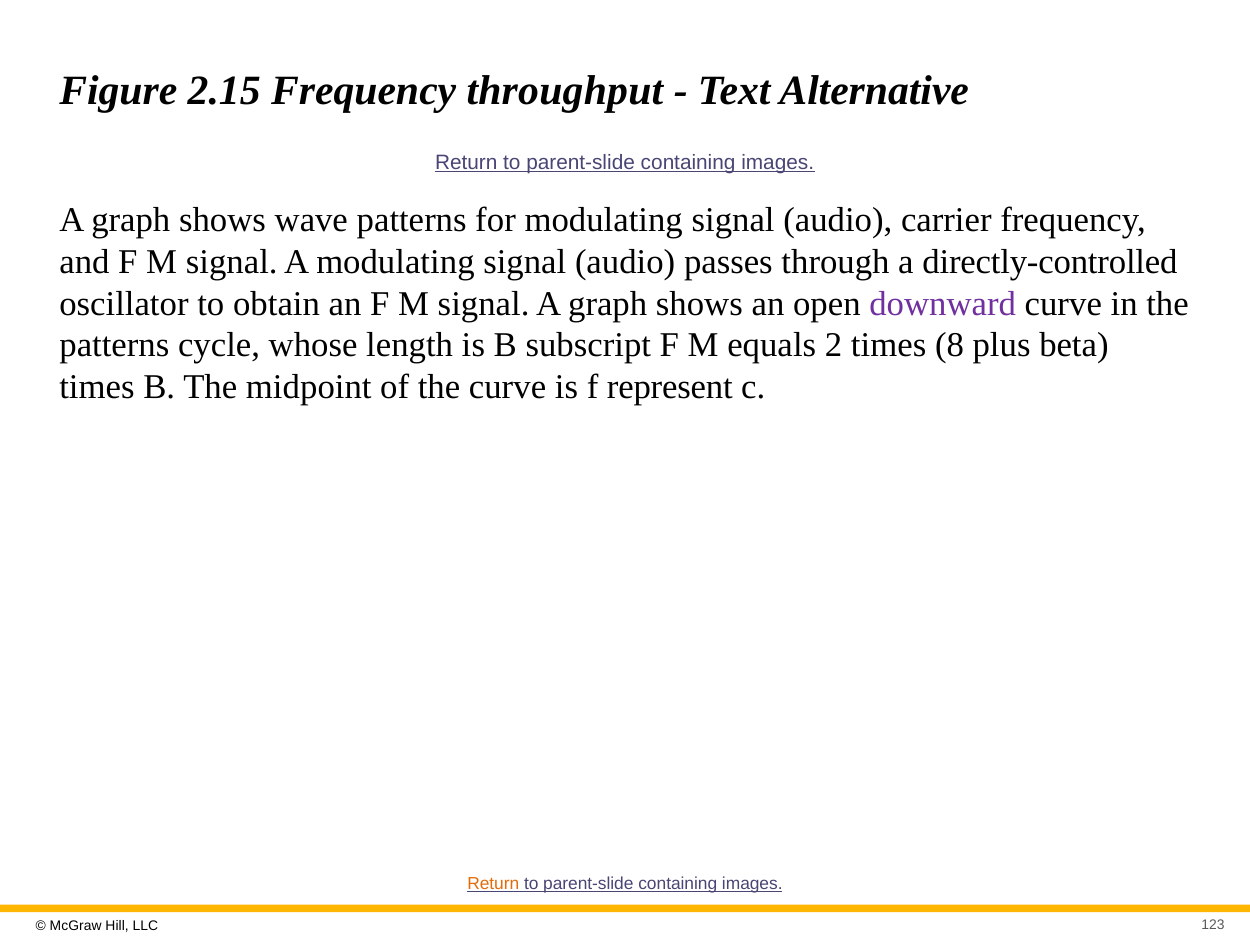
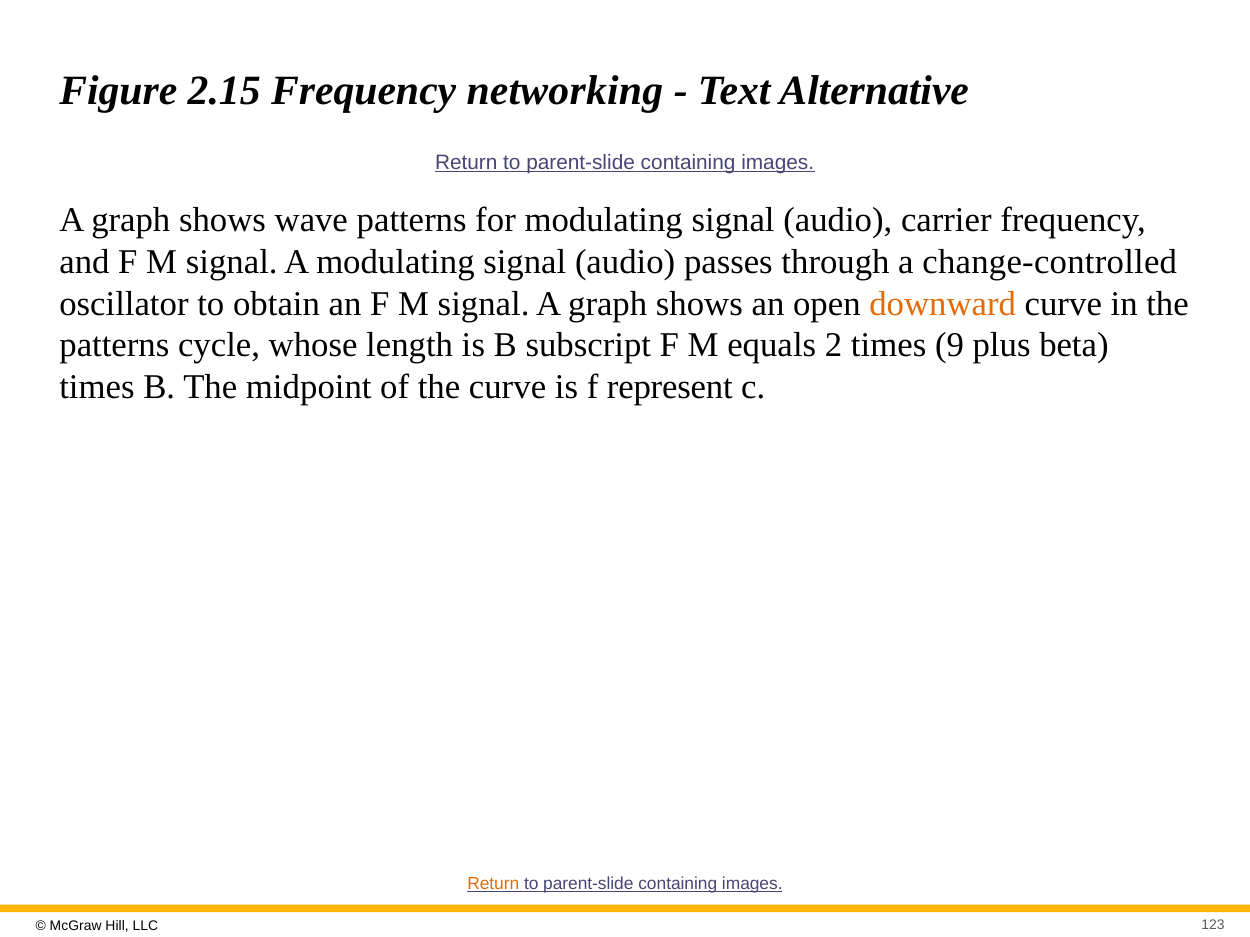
throughput: throughput -> networking
directly-controlled: directly-controlled -> change-controlled
downward colour: purple -> orange
8: 8 -> 9
